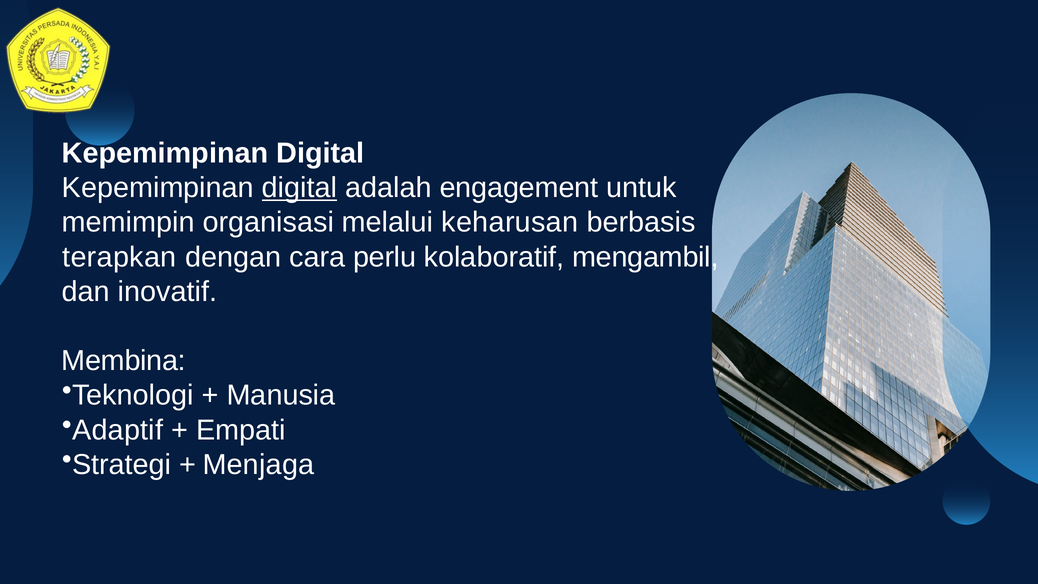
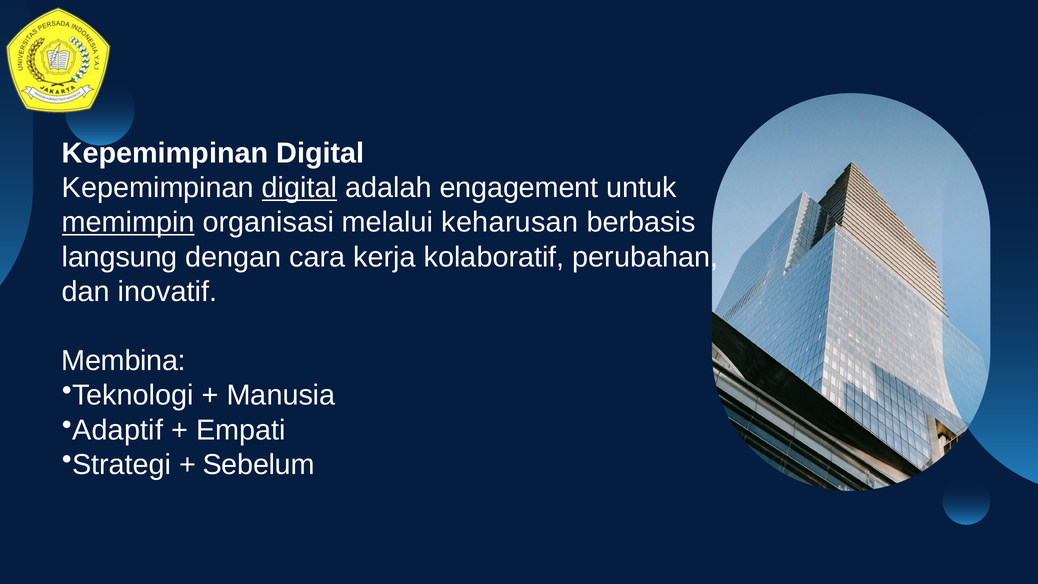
memimpin underline: none -> present
terapkan: terapkan -> langsung
perlu: perlu -> kerja
mengambil: mengambil -> perubahan
Menjaga: Menjaga -> Sebelum
